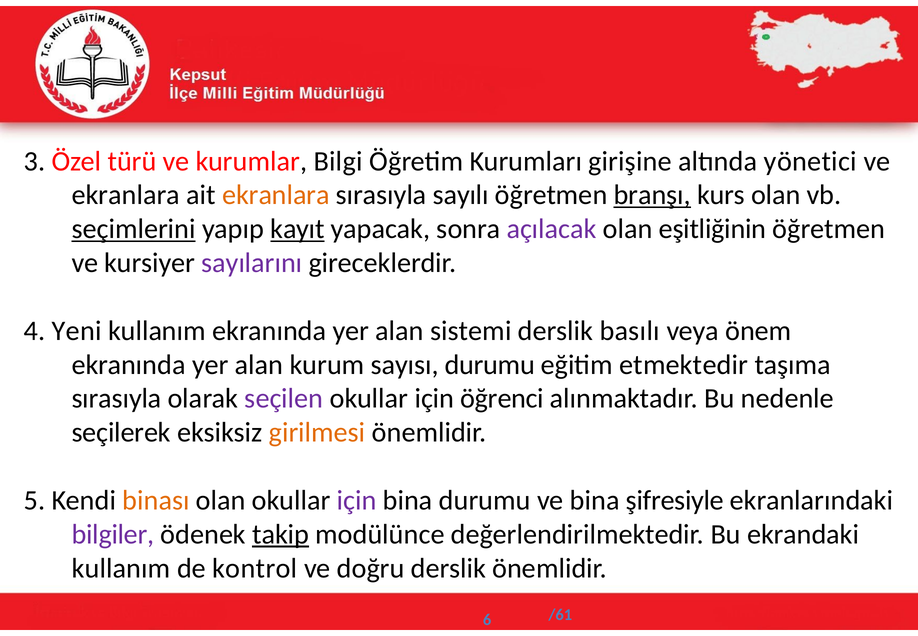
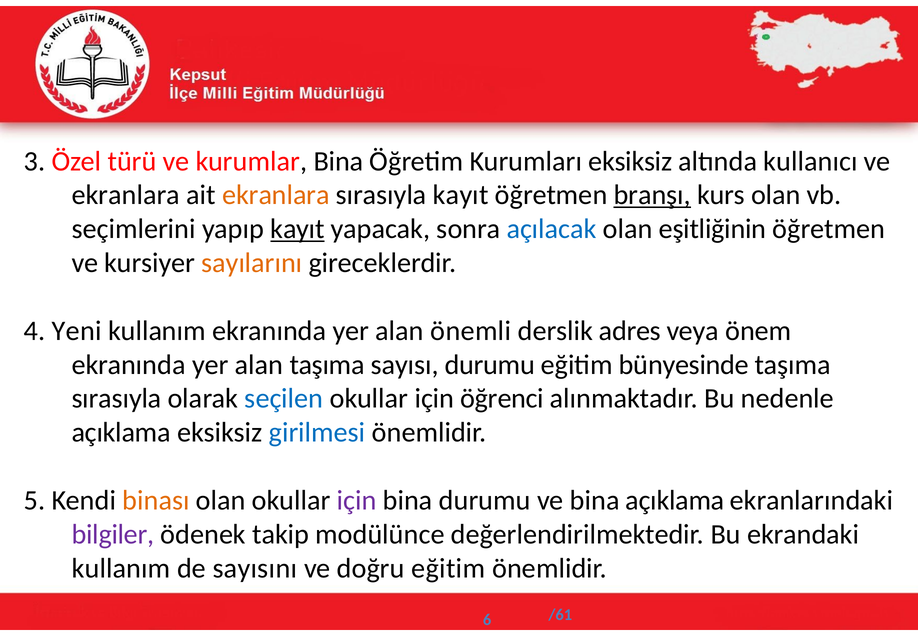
kurumlar Bilgi: Bilgi -> Bina
Kurumları girişine: girişine -> eksiksiz
yönetici: yönetici -> kullanıcı
sırasıyla sayılı: sayılı -> kayıt
seçimlerini underline: present -> none
açılacak colour: purple -> blue
sayılarını colour: purple -> orange
sistemi: sistemi -> önemli
basılı: basılı -> adres
alan kurum: kurum -> taşıma
etmektedir: etmektedir -> bünyesinde
seçilen colour: purple -> blue
seçilerek at (121, 432): seçilerek -> açıklama
girilmesi colour: orange -> blue
bina şifresiyle: şifresiyle -> açıklama
takip underline: present -> none
kontrol: kontrol -> sayısını
doğru derslik: derslik -> eğitim
